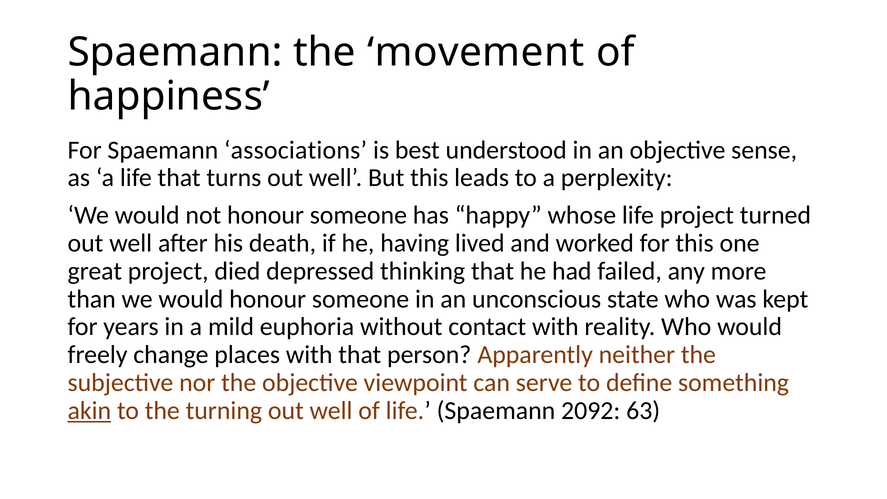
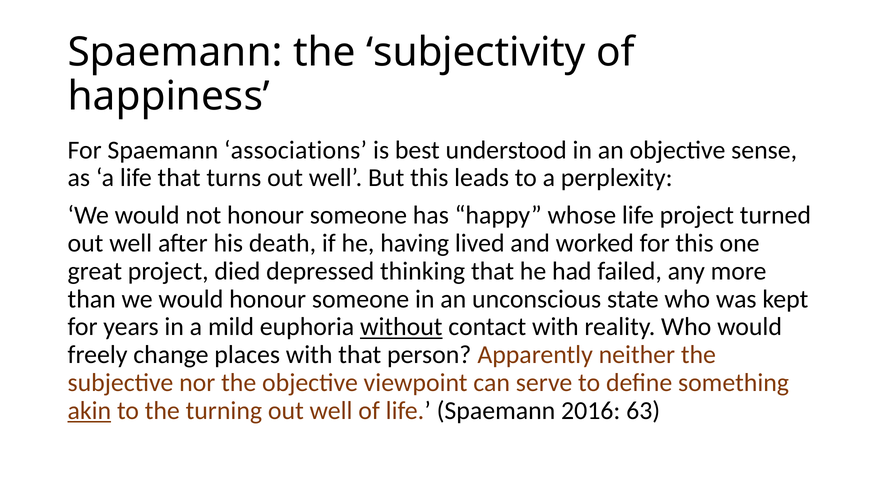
movement: movement -> subjectivity
without underline: none -> present
2092: 2092 -> 2016
